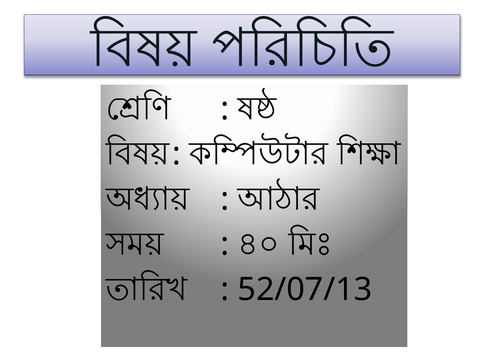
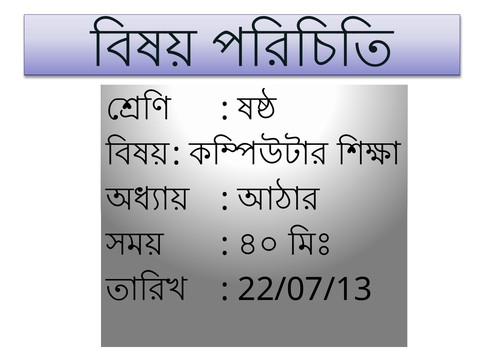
52/07/13: 52/07/13 -> 22/07/13
